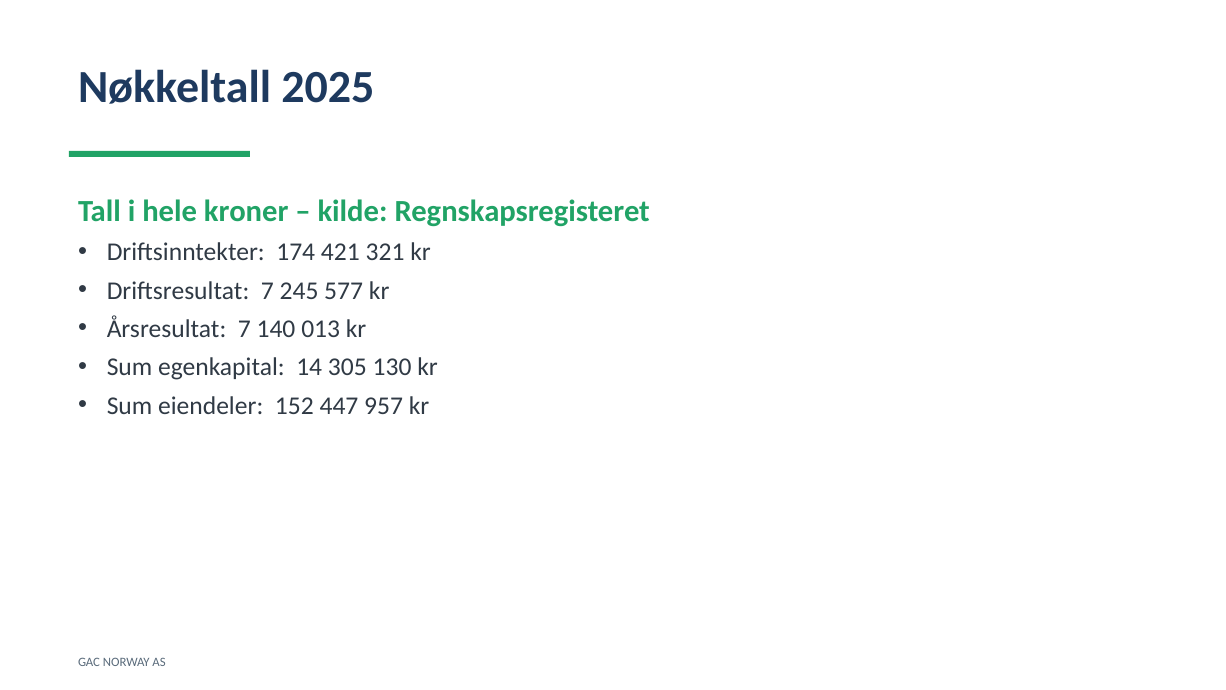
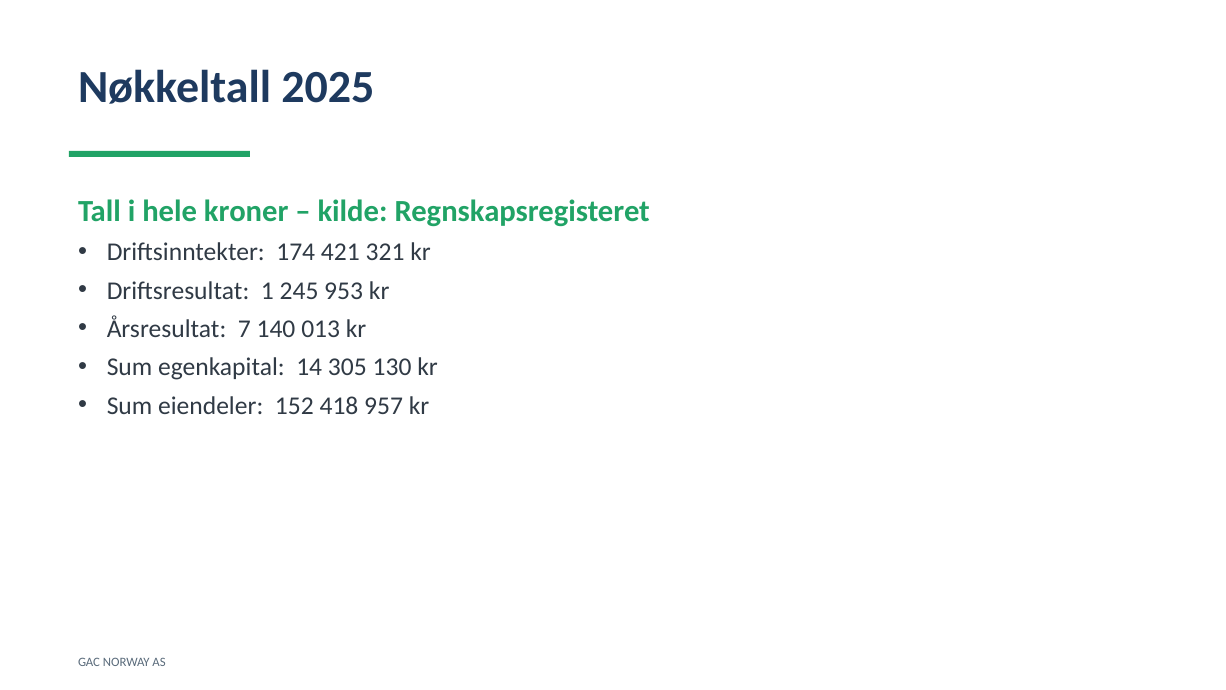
Driftsresultat 7: 7 -> 1
577: 577 -> 953
447: 447 -> 418
